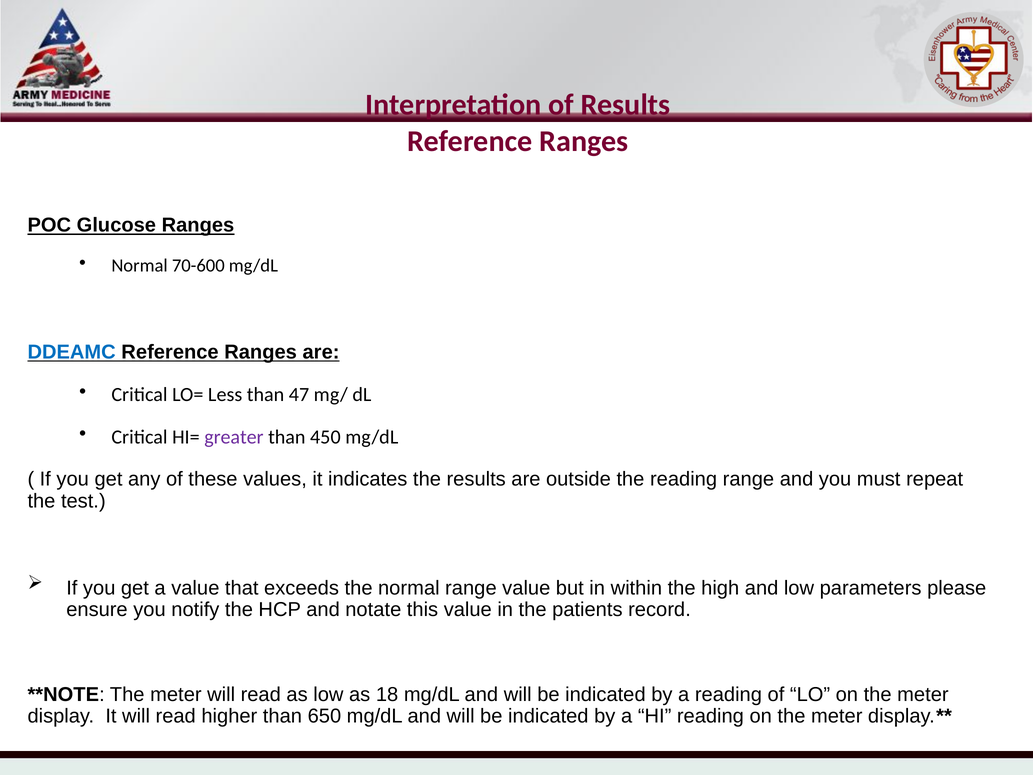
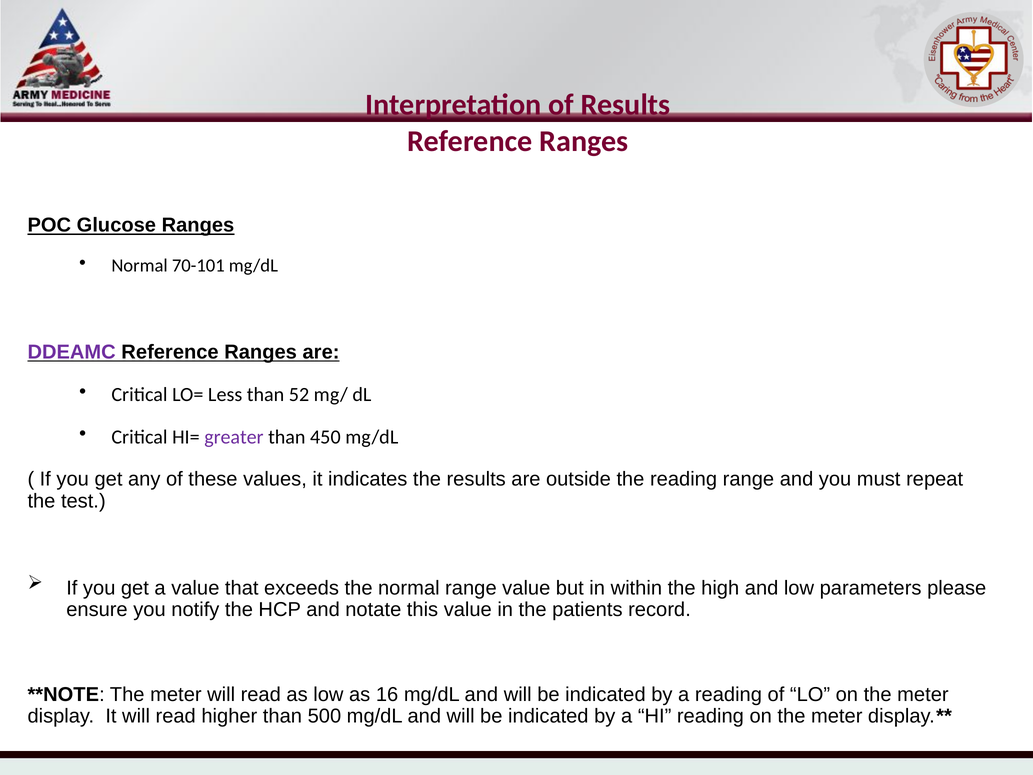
70-600: 70-600 -> 70-101
DDEAMC colour: blue -> purple
47: 47 -> 52
18: 18 -> 16
650: 650 -> 500
